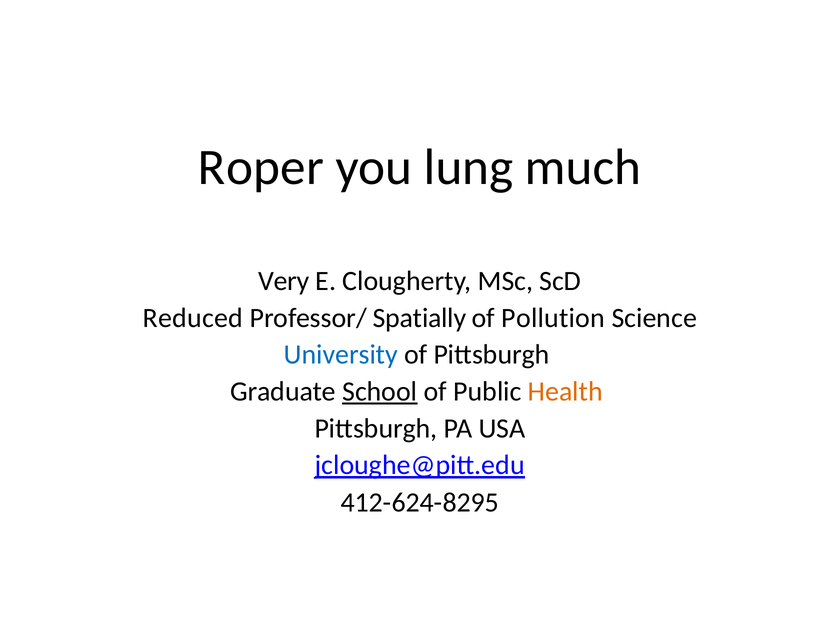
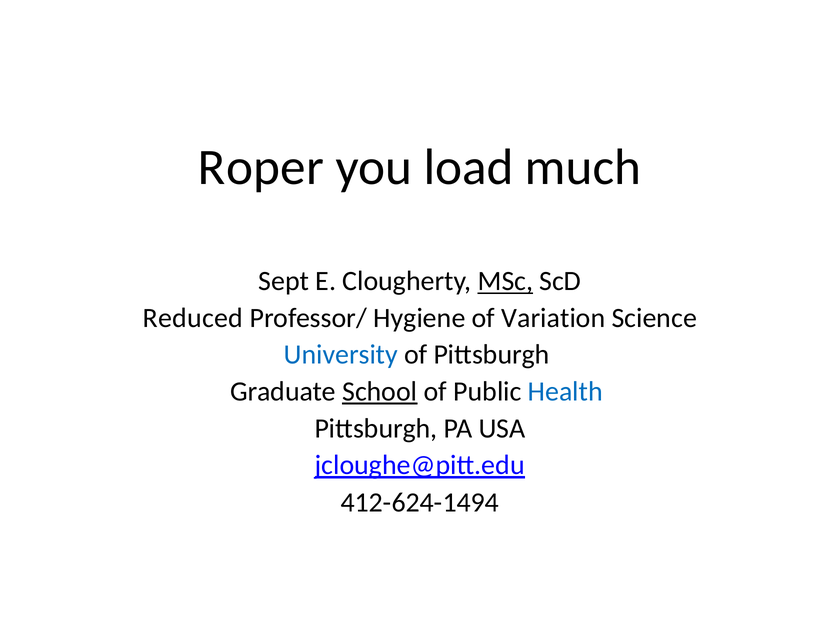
lung: lung -> load
Very: Very -> Sept
MSc underline: none -> present
Spatially: Spatially -> Hygiene
Pollution: Pollution -> Variation
Health colour: orange -> blue
412-624-8295: 412-624-8295 -> 412-624-1494
